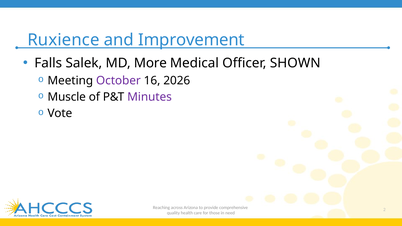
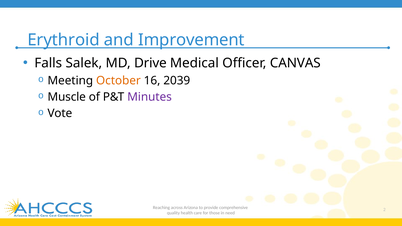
Ruxience: Ruxience -> Erythroid
More: More -> Drive
SHOWN: SHOWN -> CANVAS
October colour: purple -> orange
2026: 2026 -> 2039
